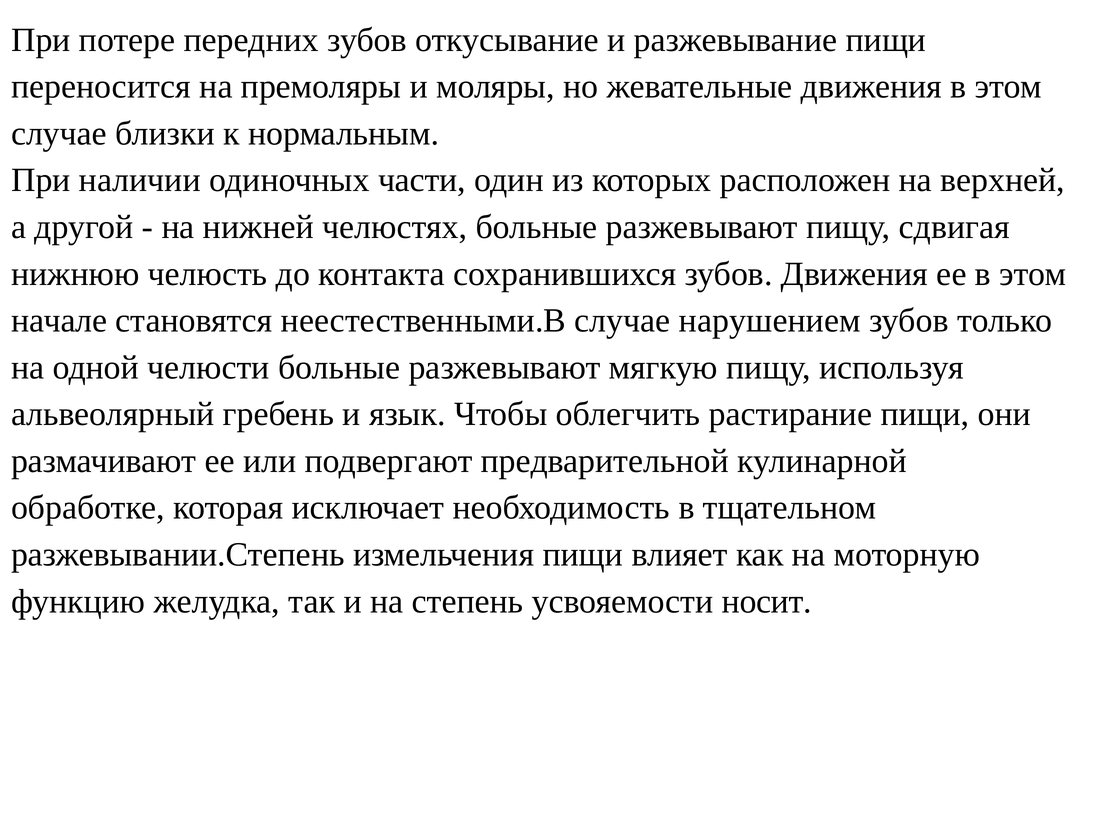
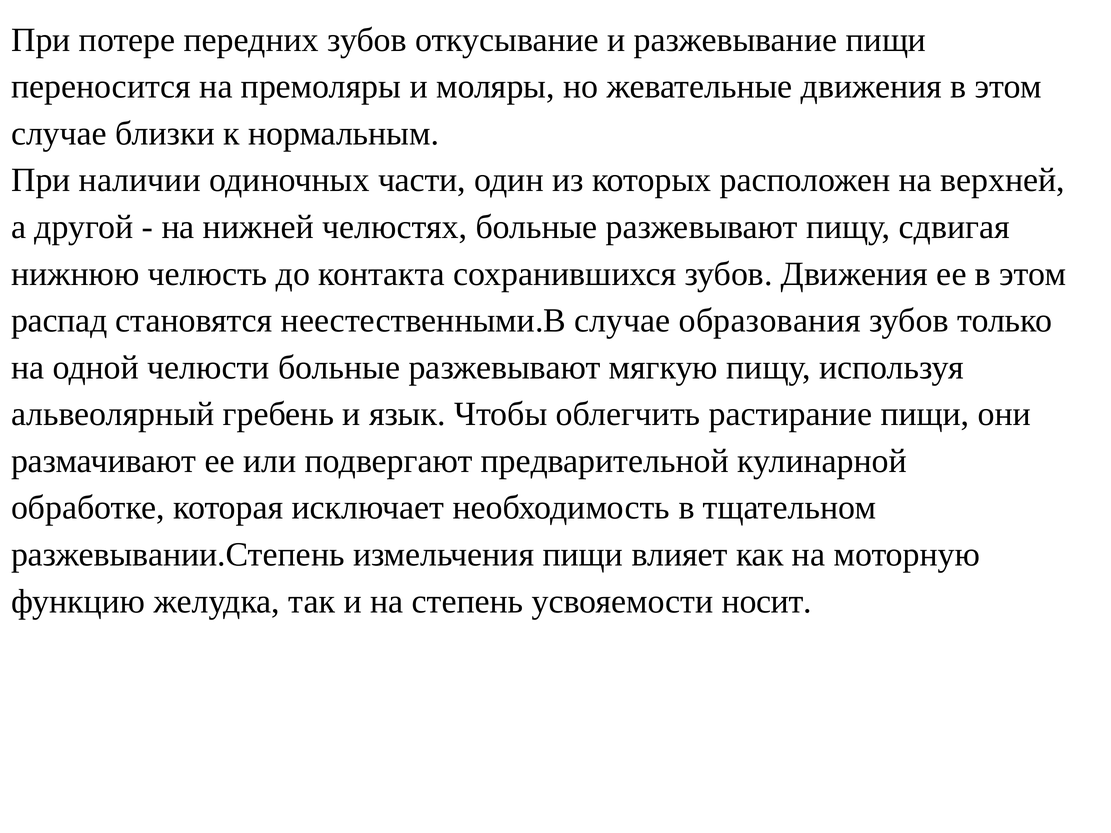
начале: начале -> распад
нарушением: нарушением -> образования
